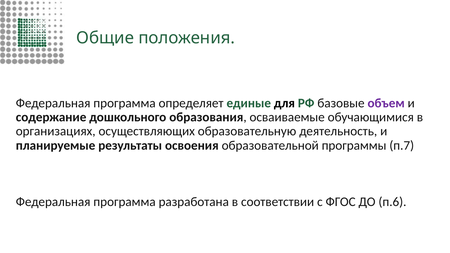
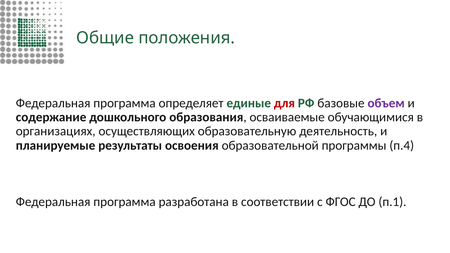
для colour: black -> red
п.7: п.7 -> п.4
п.6: п.6 -> п.1
